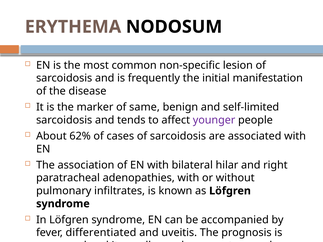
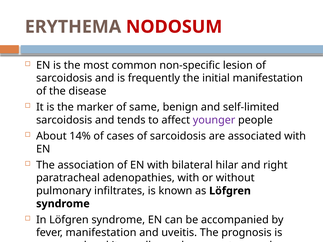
NODOSUM colour: black -> red
62%: 62% -> 14%
fever differentiated: differentiated -> manifestation
